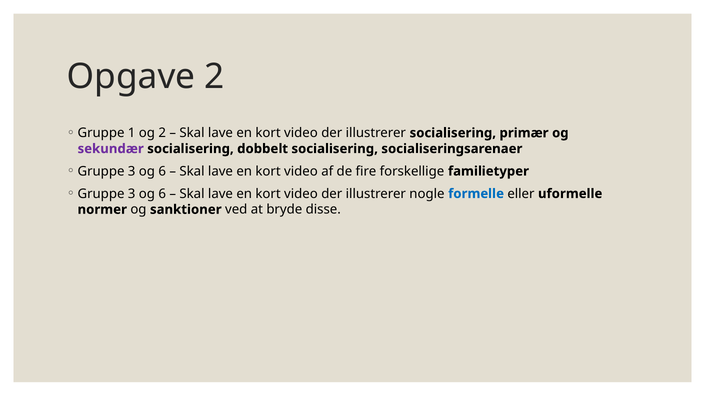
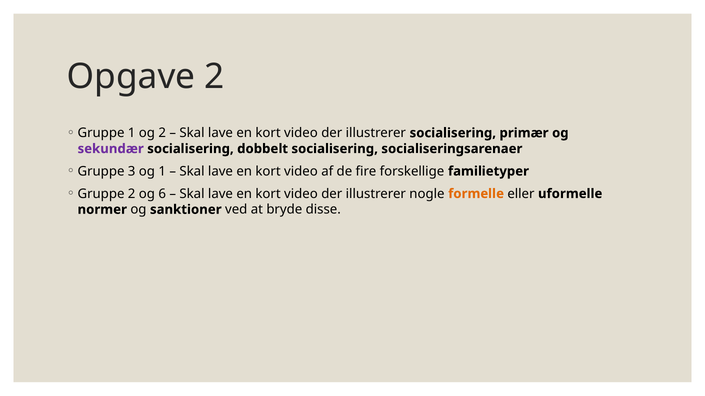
6 at (162, 171): 6 -> 1
3 at (132, 194): 3 -> 2
formelle colour: blue -> orange
